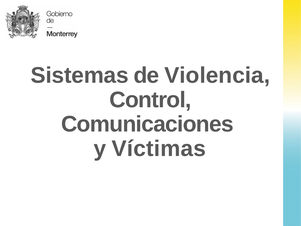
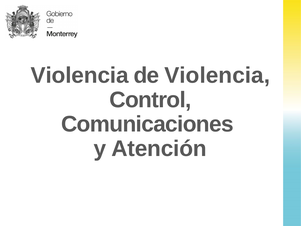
Sistemas at (80, 75): Sistemas -> Violencia
Víctimas: Víctimas -> Atención
